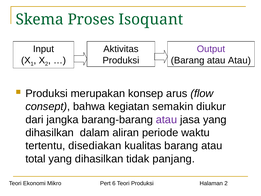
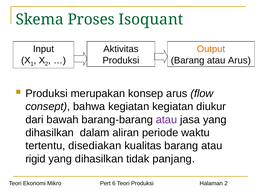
Output colour: purple -> orange
atau Atau: Atau -> Arus
kegiatan semakin: semakin -> kegiatan
jangka: jangka -> bawah
total: total -> rigid
